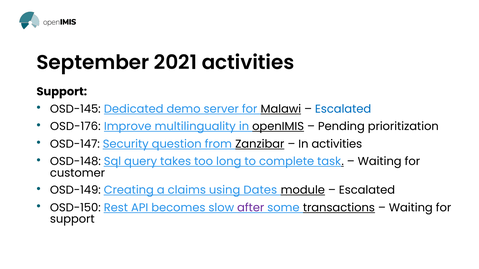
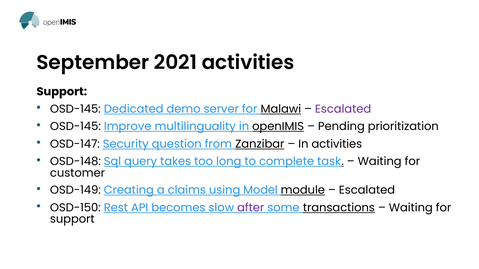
Escalated at (343, 109) colour: blue -> purple
OSD-176 at (75, 127): OSD-176 -> OSD-145
Dates: Dates -> Model
